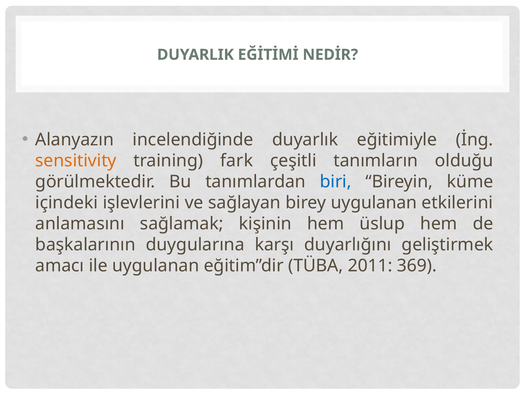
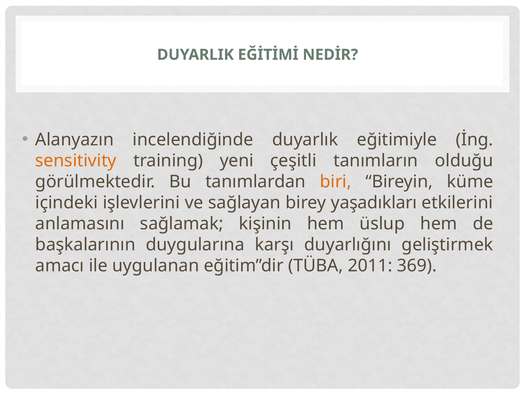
fark: fark -> yeni
biri colour: blue -> orange
birey uygulanan: uygulanan -> yaşadıkları
